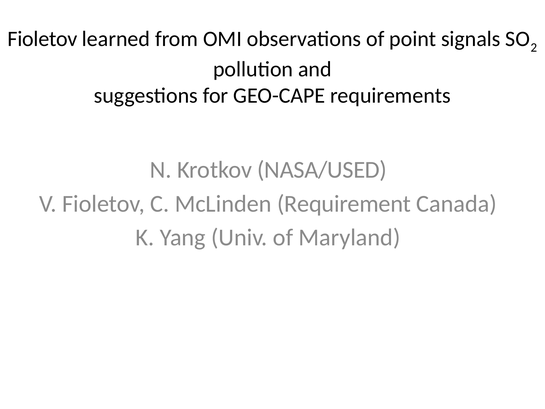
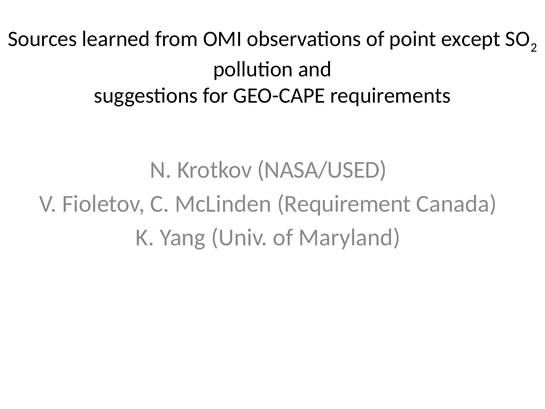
Fioletov at (43, 39): Fioletov -> Sources
signals: signals -> except
